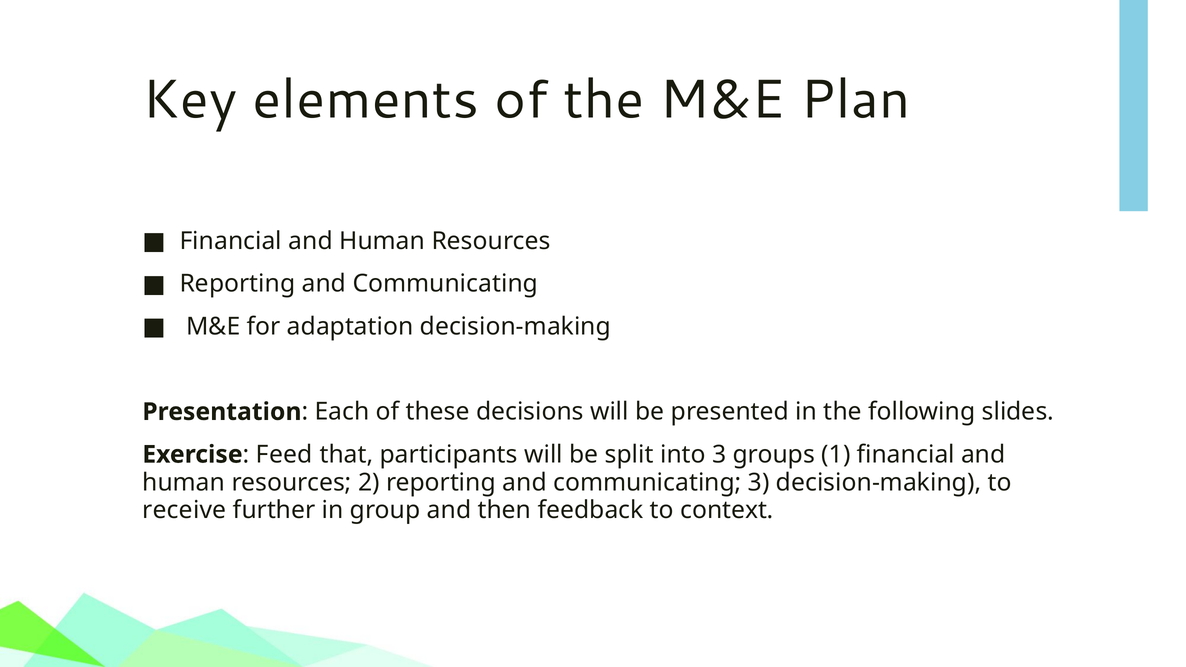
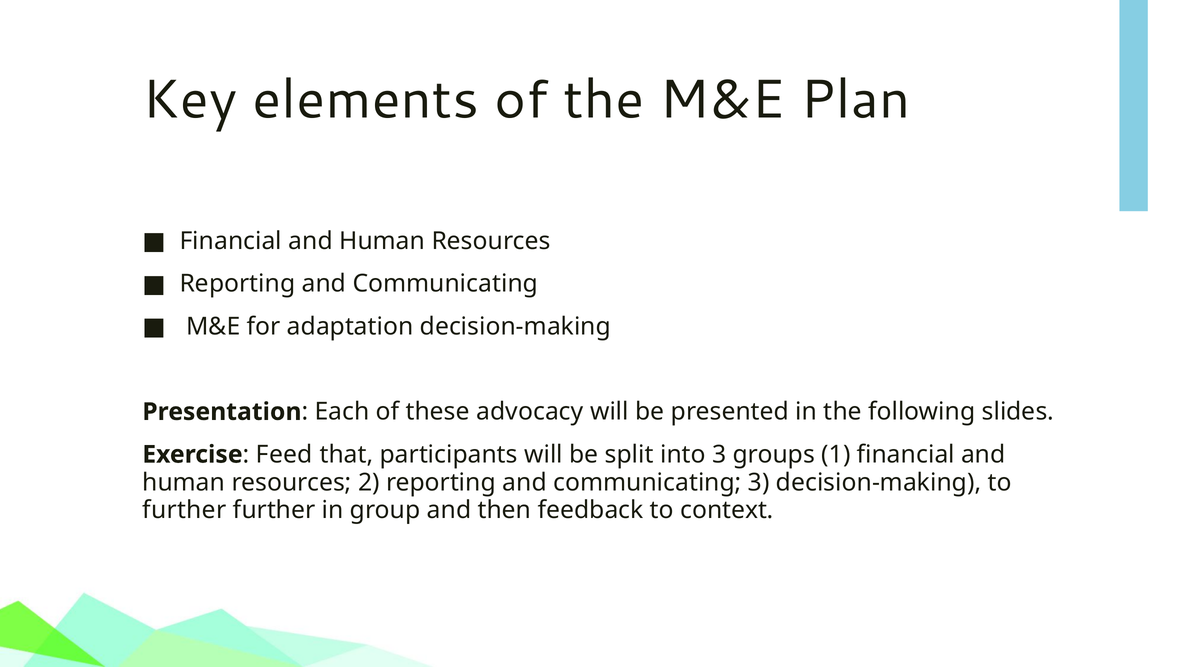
decisions: decisions -> advocacy
receive at (184, 510): receive -> further
